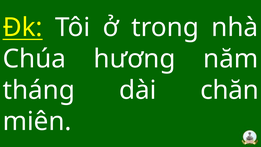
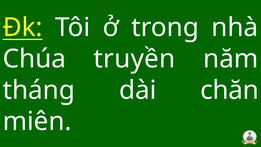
hương: hương -> truyền
